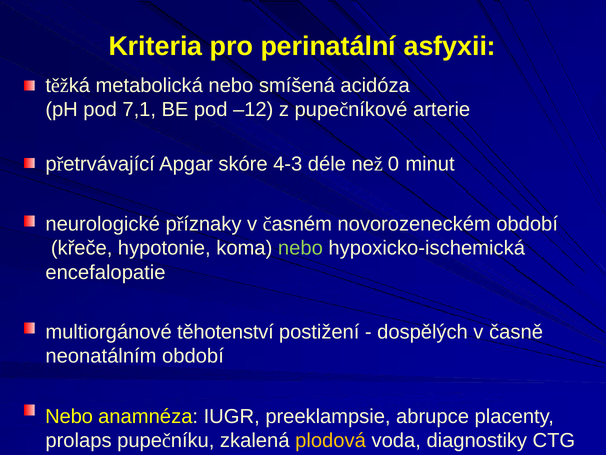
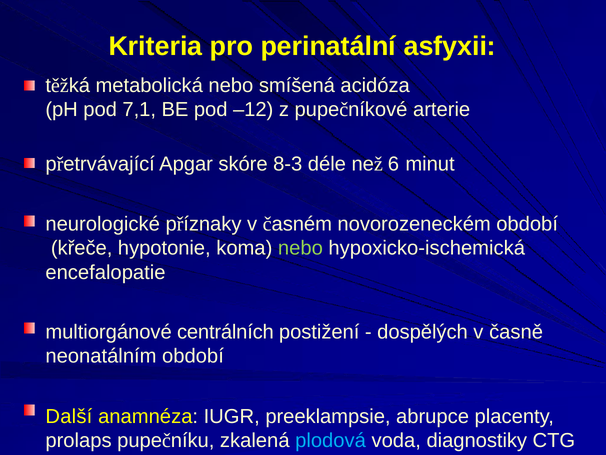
4-3: 4-3 -> 8-3
0: 0 -> 6
těhotenství: těhotenství -> centrálních
Nebo at (69, 416): Nebo -> Další
plodová colour: yellow -> light blue
